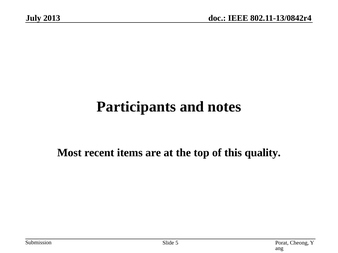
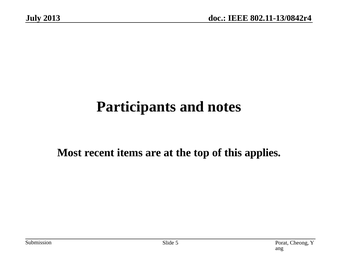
quality: quality -> applies
